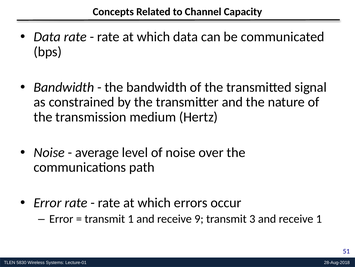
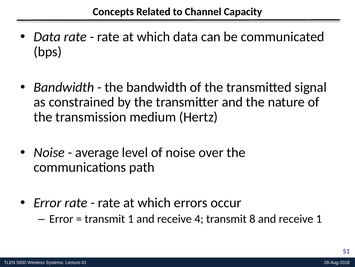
9: 9 -> 4
3: 3 -> 8
